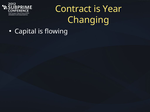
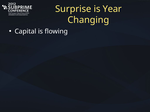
Contract: Contract -> Surprise
